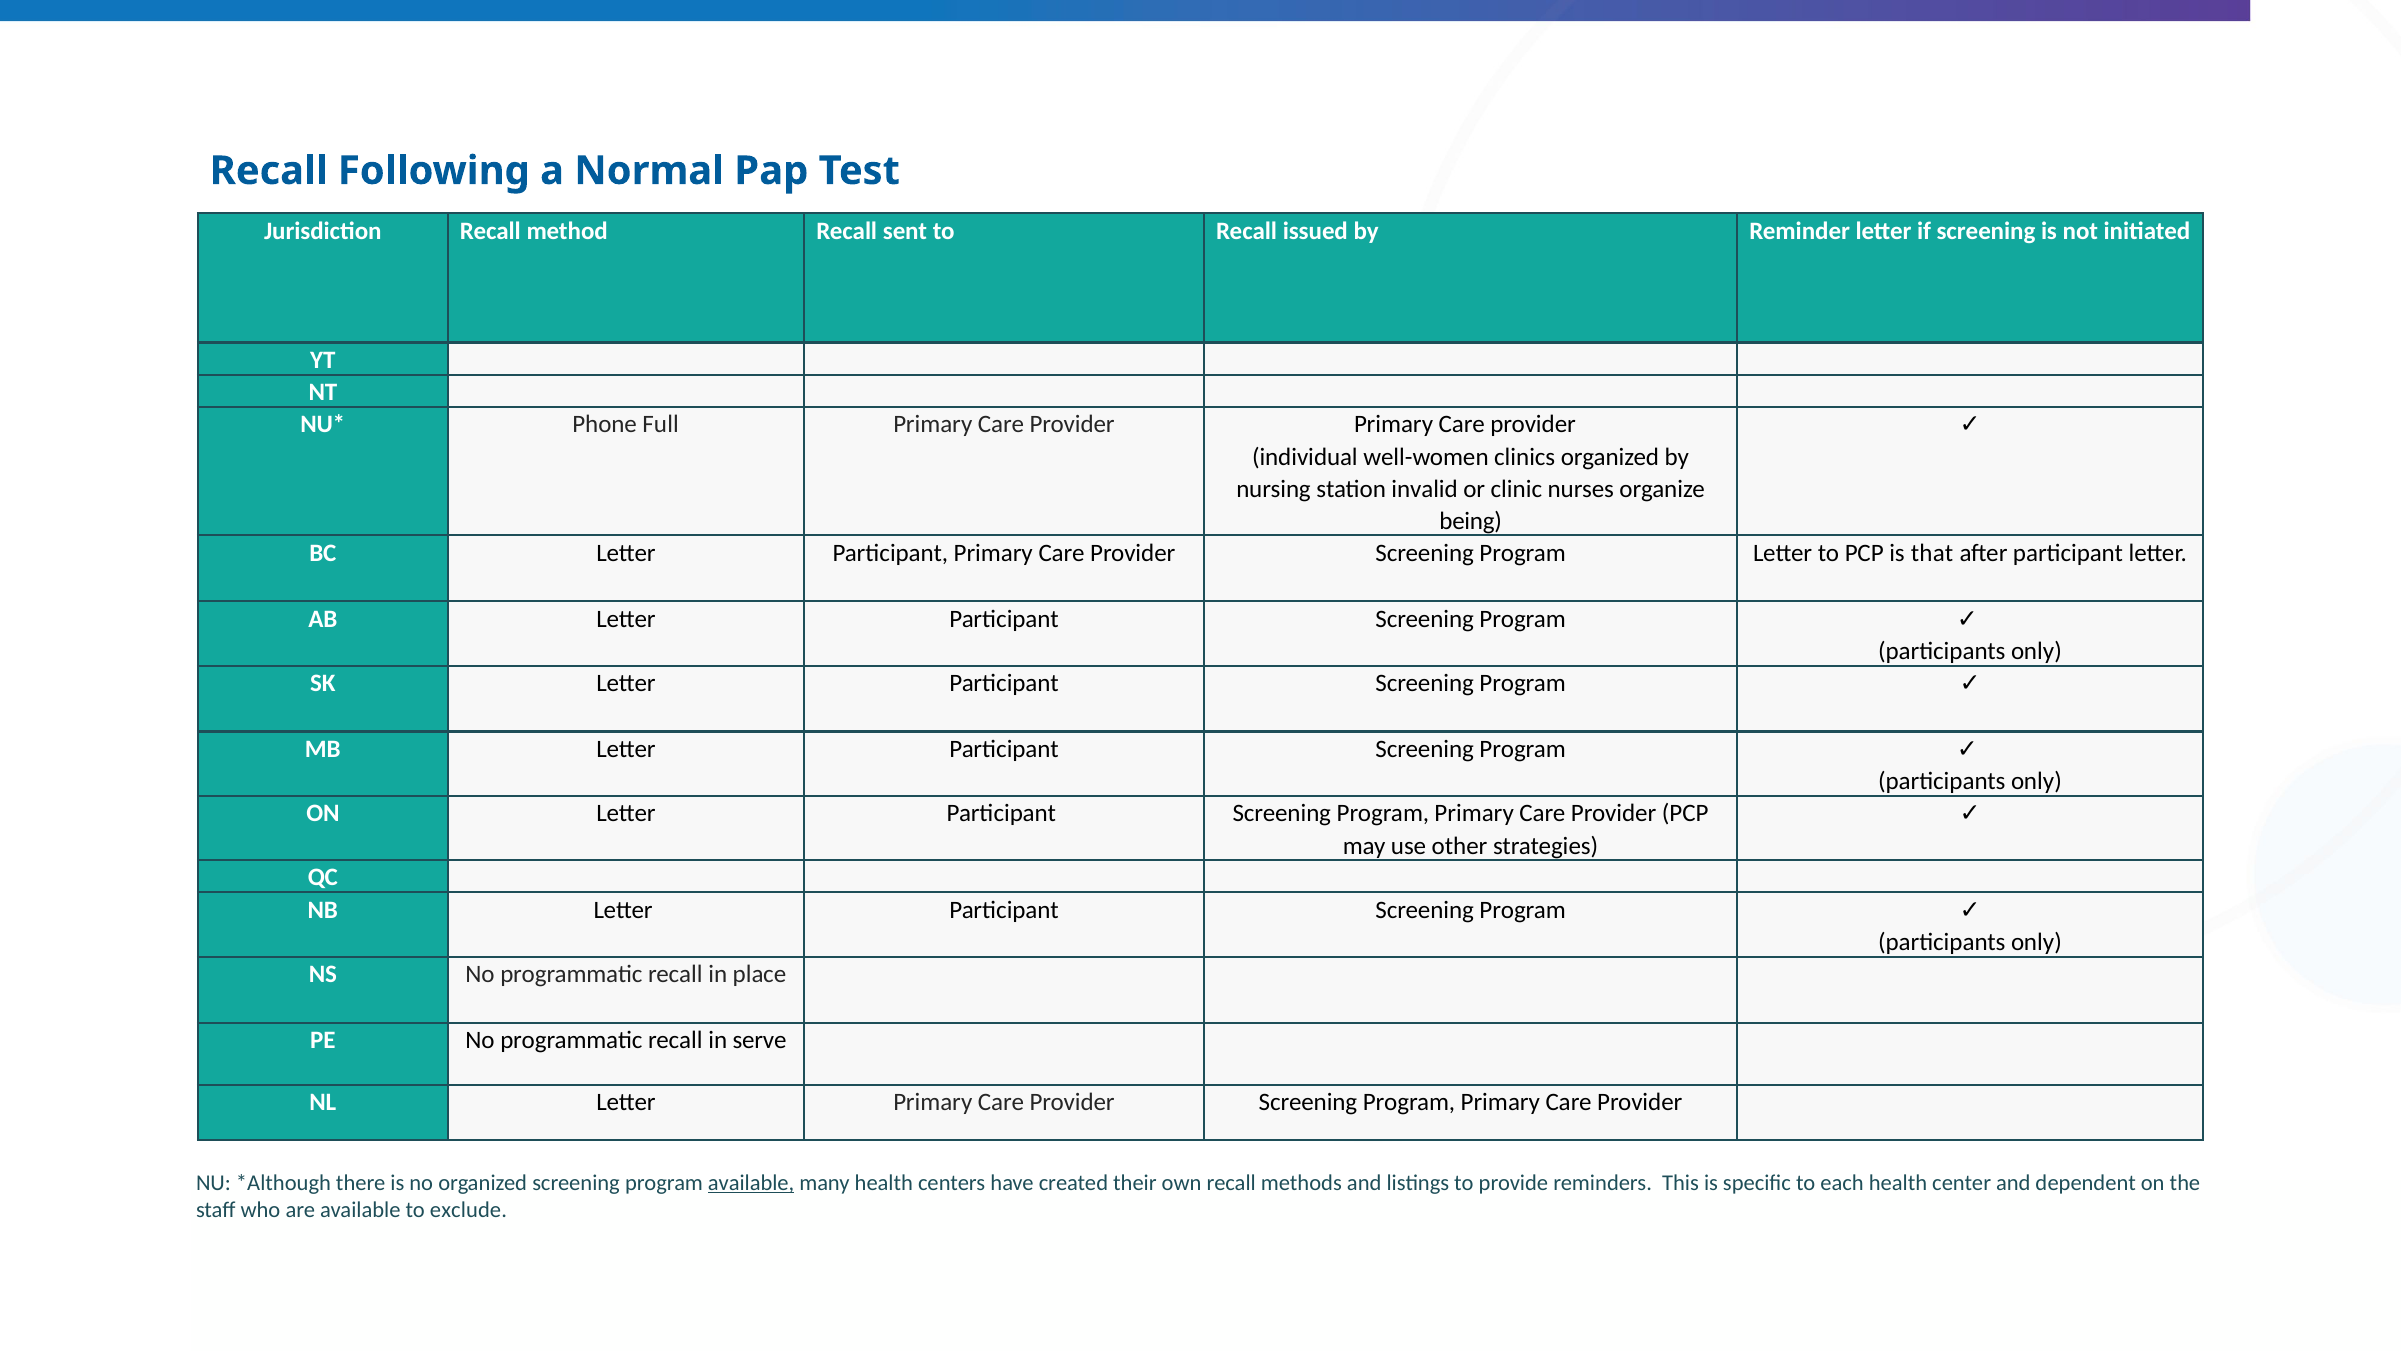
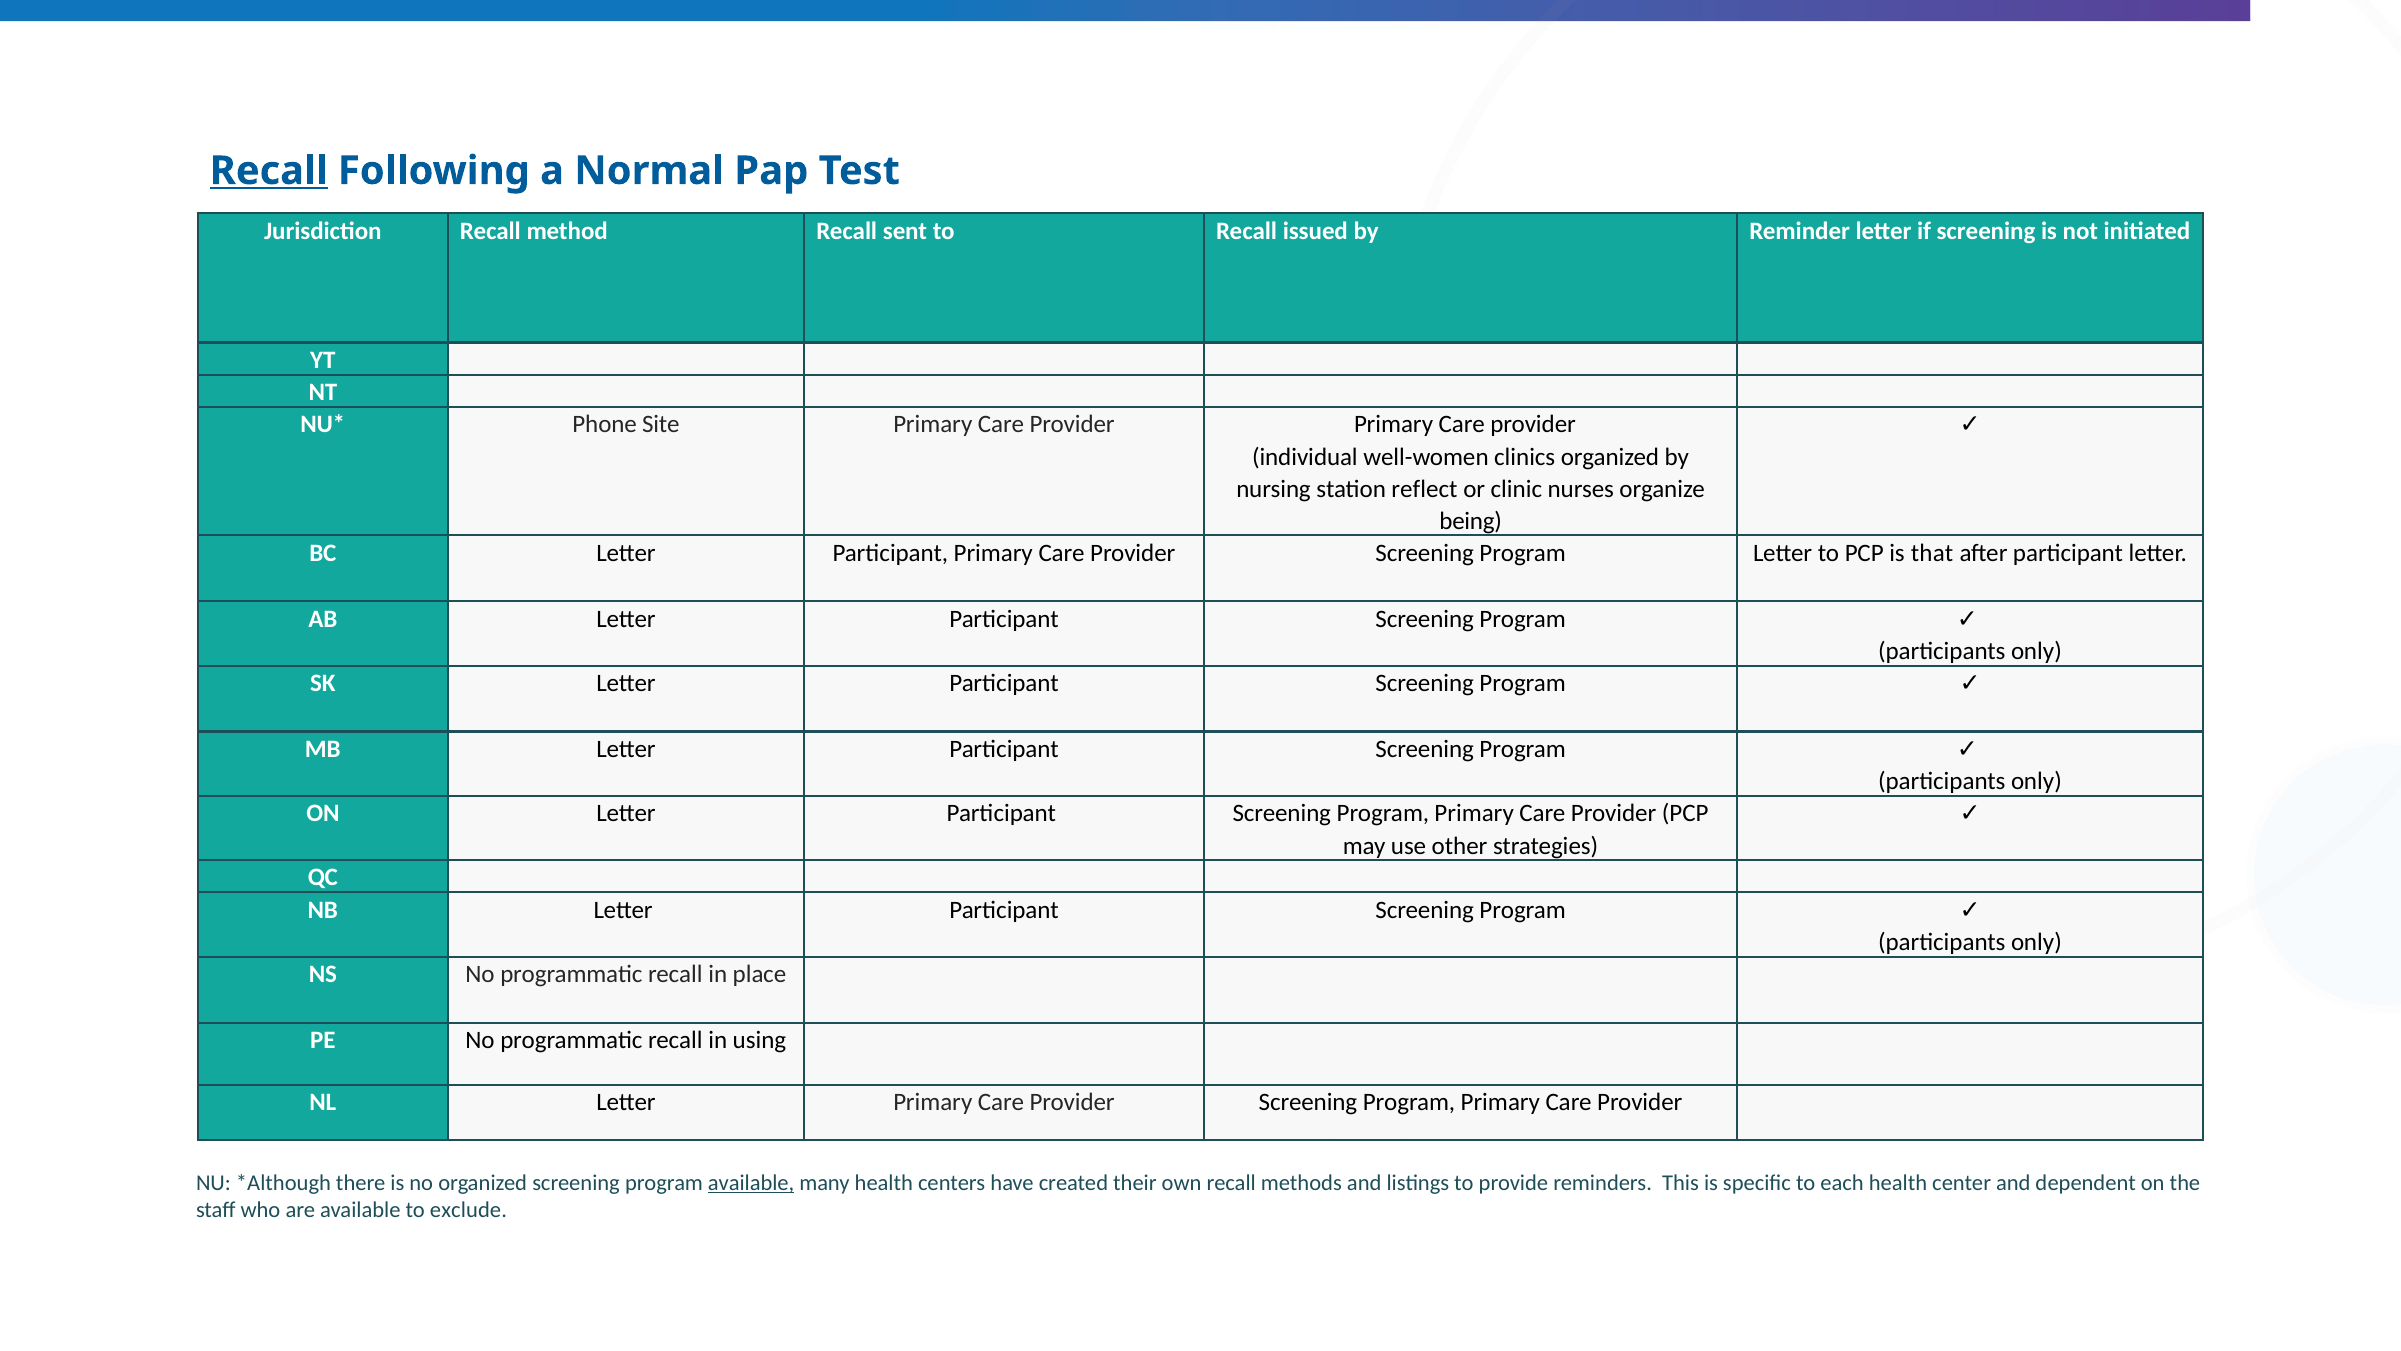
Recall at (269, 171) underline: none -> present
Full: Full -> Site
invalid: invalid -> reflect
serve: serve -> using
